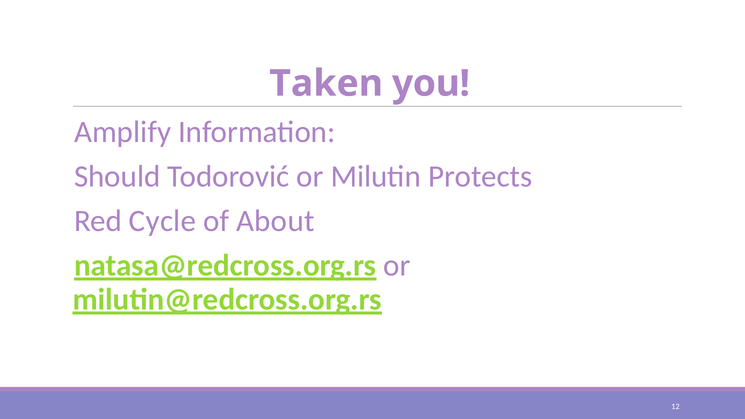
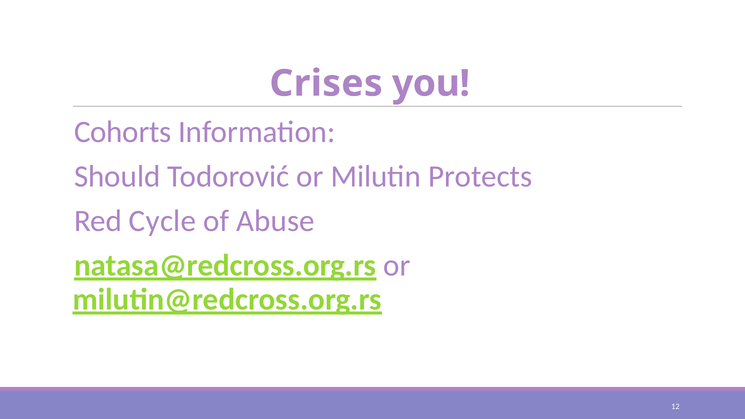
Taken: Taken -> Crises
Amplify: Amplify -> Cohorts
About: About -> Abuse
